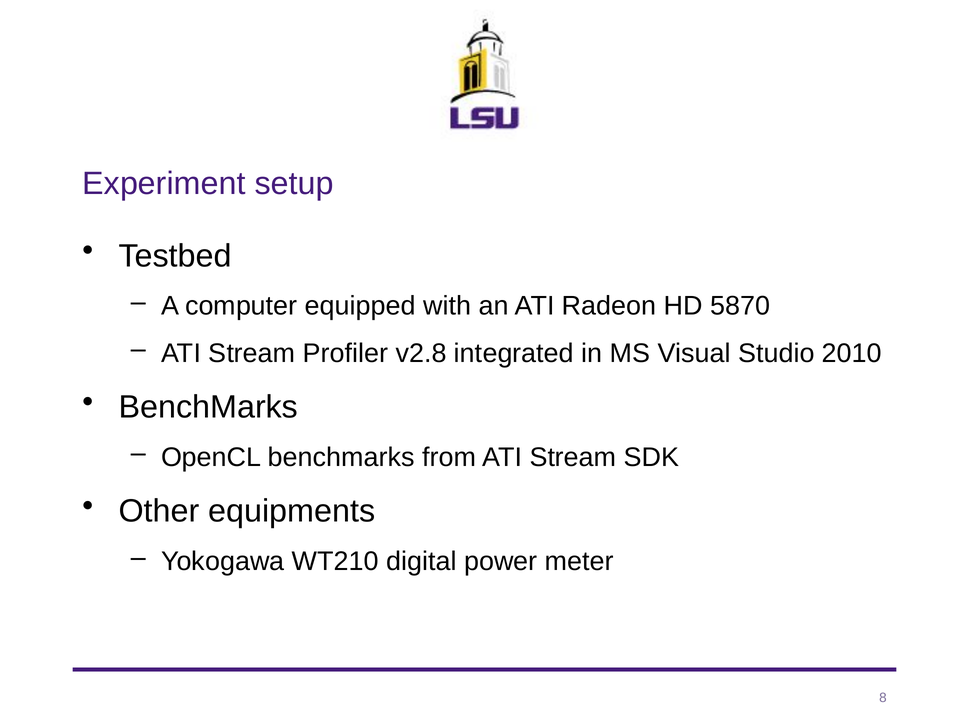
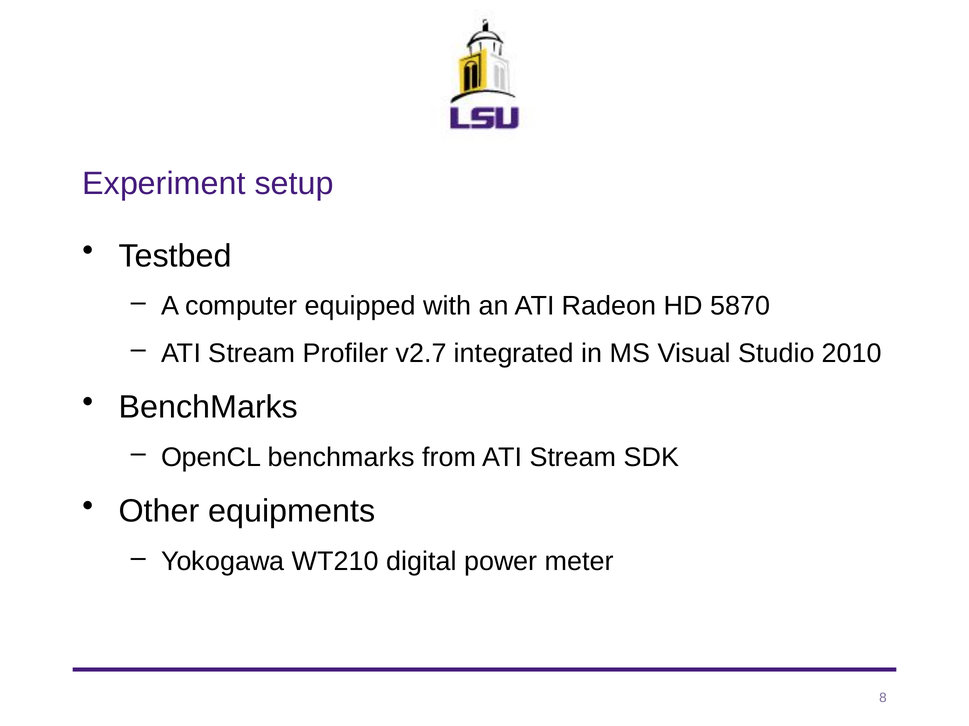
v2.8: v2.8 -> v2.7
